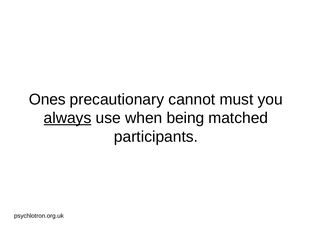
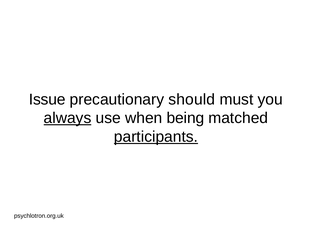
Ones: Ones -> Issue
cannot: cannot -> should
participants underline: none -> present
